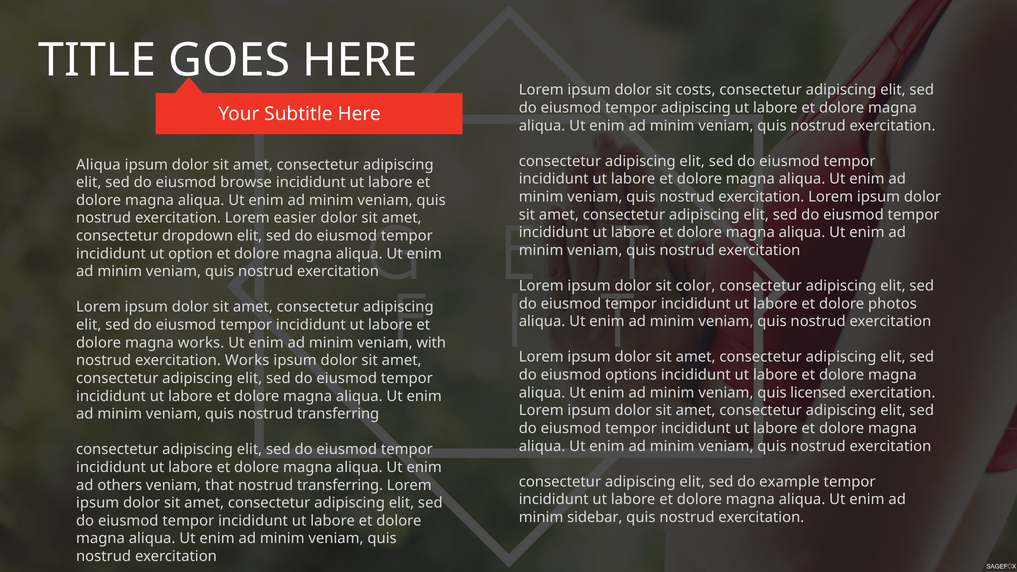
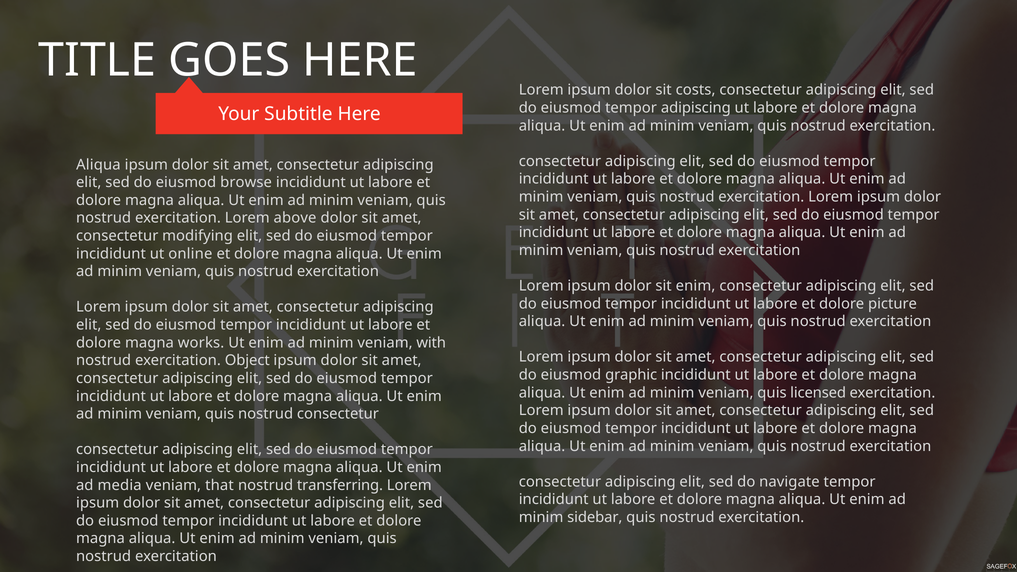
easier: easier -> above
dropdown: dropdown -> modifying
option: option -> online
sit color: color -> enim
photos: photos -> picture
exercitation Works: Works -> Object
options: options -> graphic
quis nostrud transferring: transferring -> consectetur
example: example -> navigate
others: others -> media
